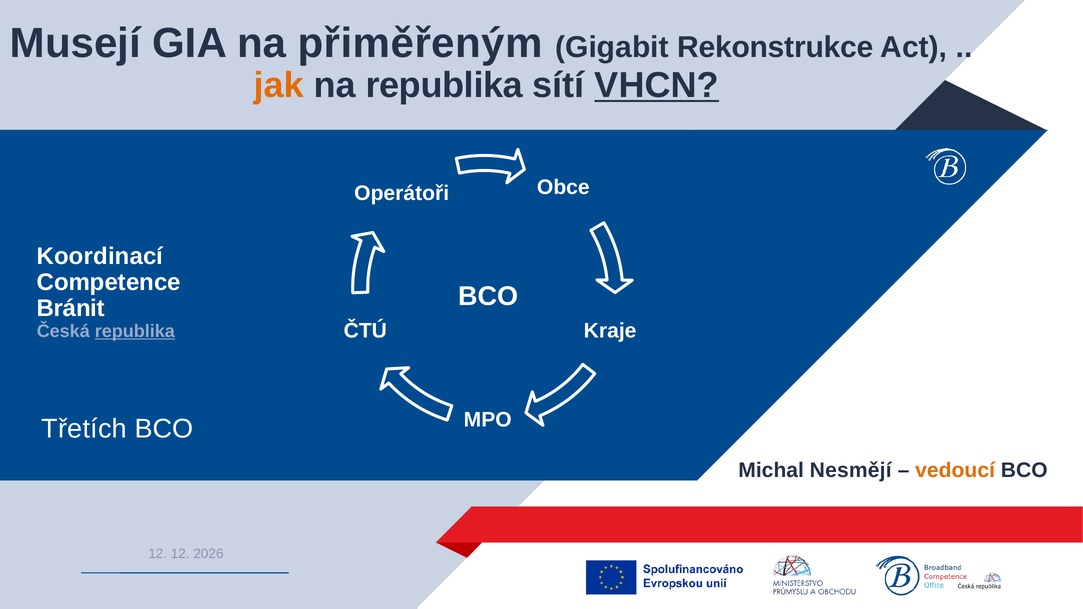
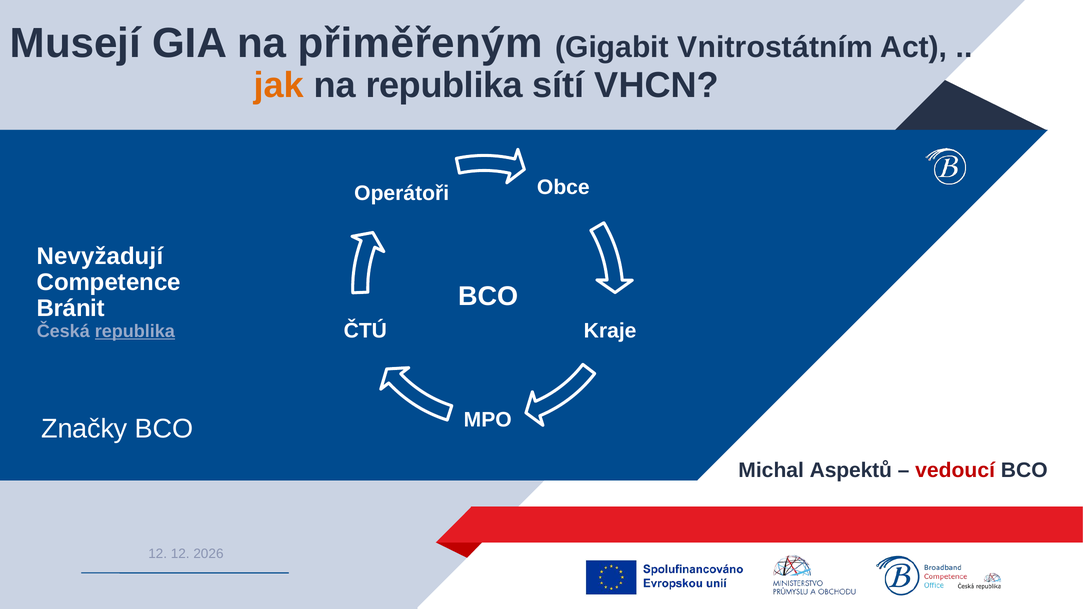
Rekonstrukce: Rekonstrukce -> Vnitrostátním
VHCN underline: present -> none
Koordinací: Koordinací -> Nevyžadují
Třetích: Třetích -> Značky
Nesmějí: Nesmějí -> Aspektů
vedoucí colour: orange -> red
